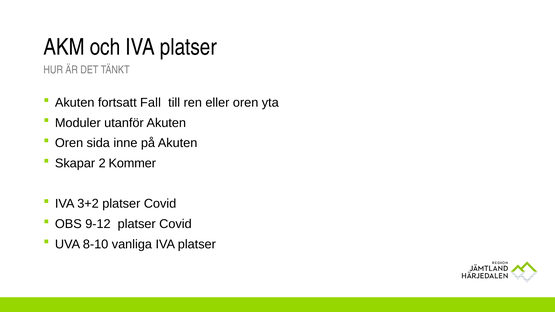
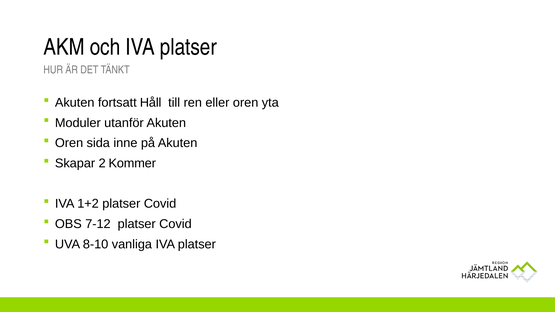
Fall: Fall -> Håll
3+2: 3+2 -> 1+2
9-12: 9-12 -> 7-12
